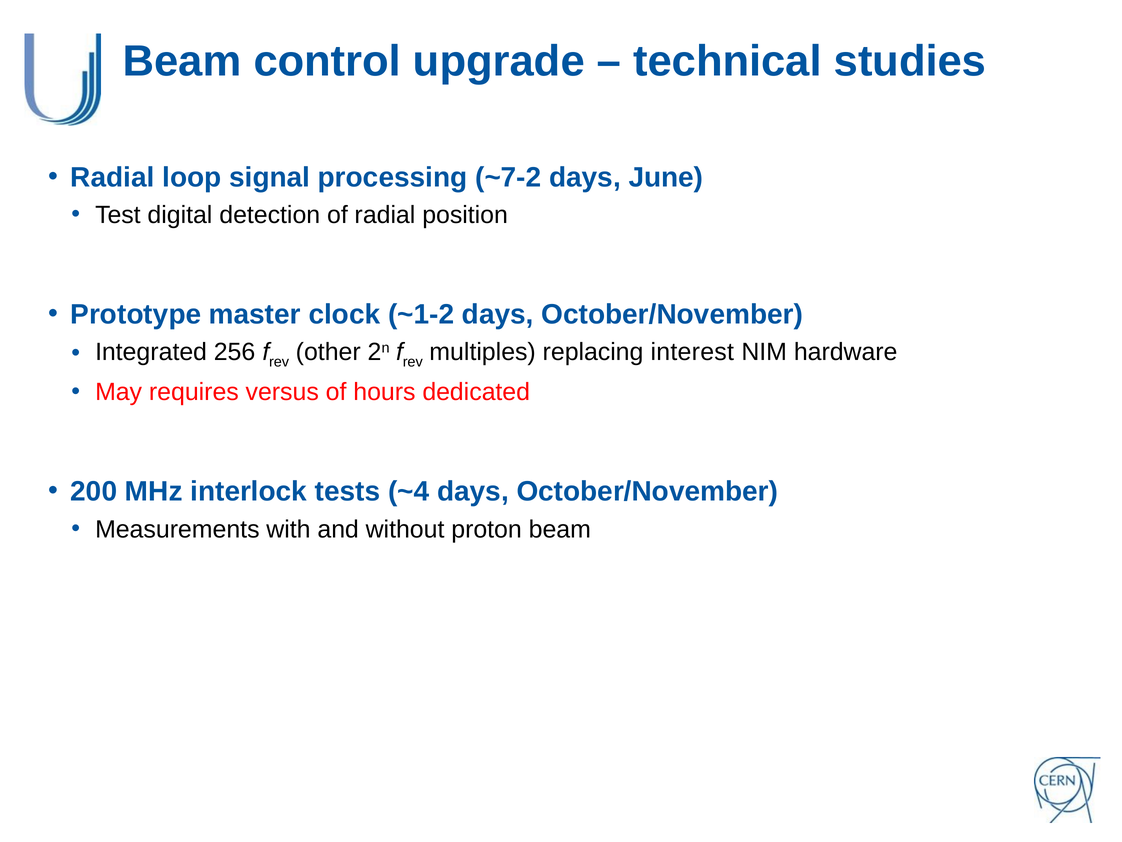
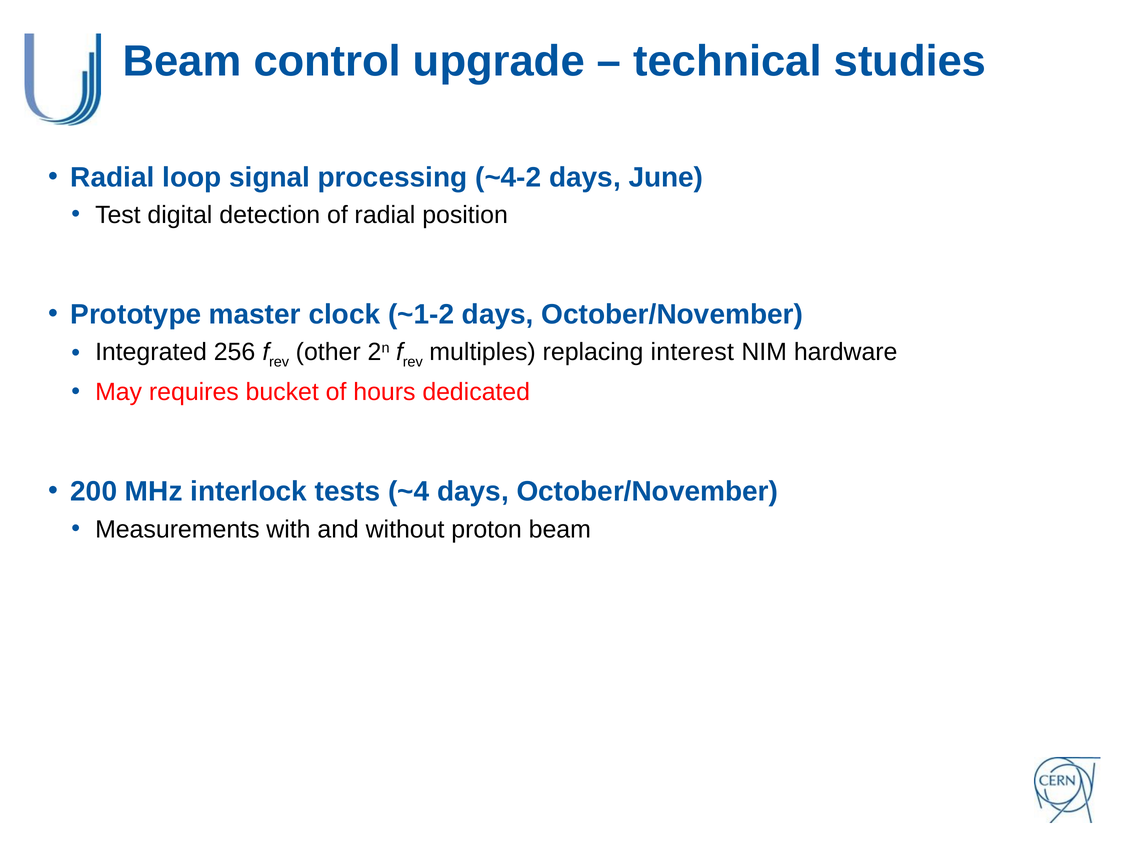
~7-2: ~7-2 -> ~4-2
versus: versus -> bucket
